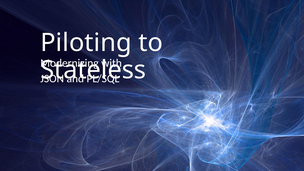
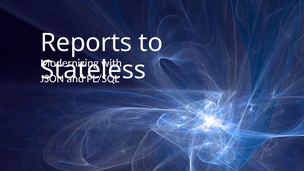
Piloting: Piloting -> Reports
